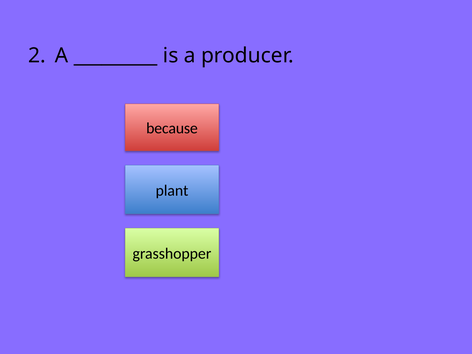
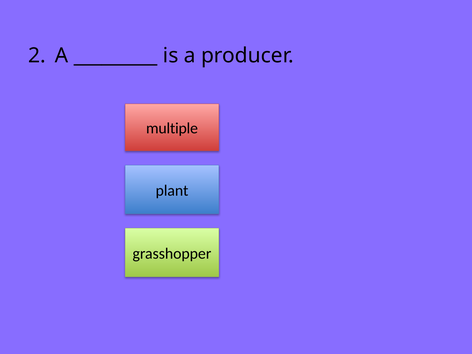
because: because -> multiple
